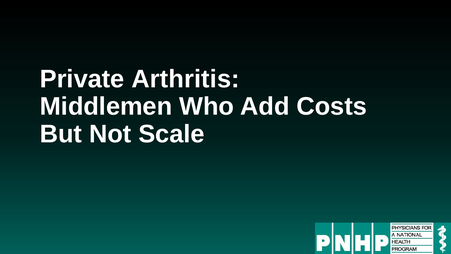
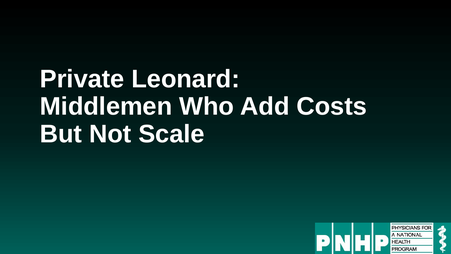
Arthritis: Arthritis -> Leonard
